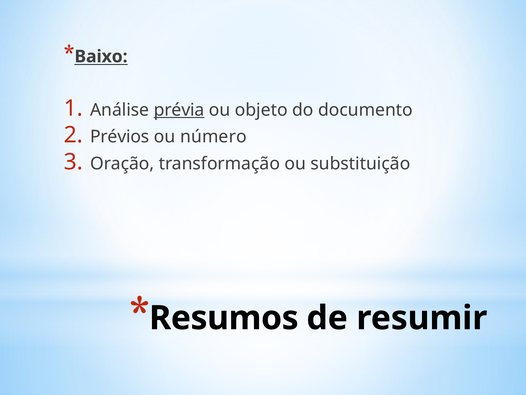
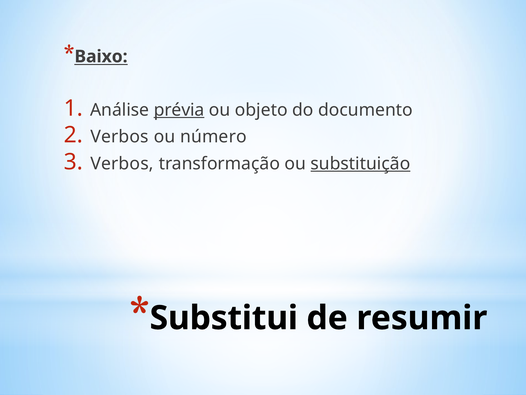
Prévios at (120, 137): Prévios -> Verbos
Oração at (122, 163): Oração -> Verbos
substituição underline: none -> present
Resumos: Resumos -> Substitui
